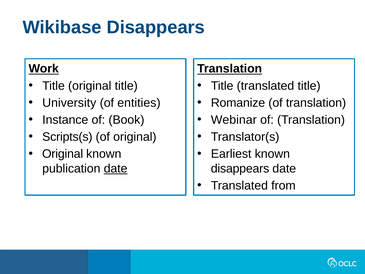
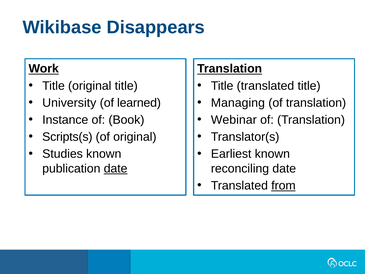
entities: entities -> learned
Romanize: Romanize -> Managing
Original at (63, 154): Original -> Studies
disappears at (240, 168): disappears -> reconciling
from underline: none -> present
